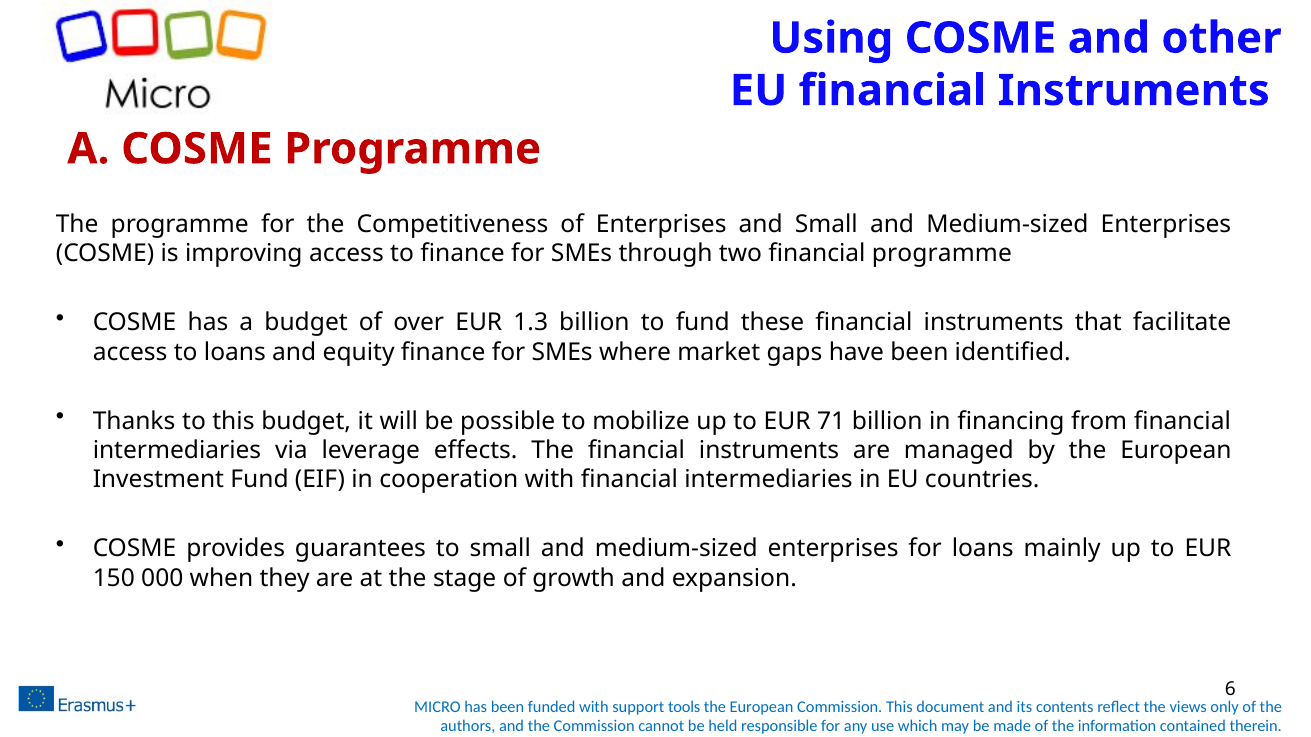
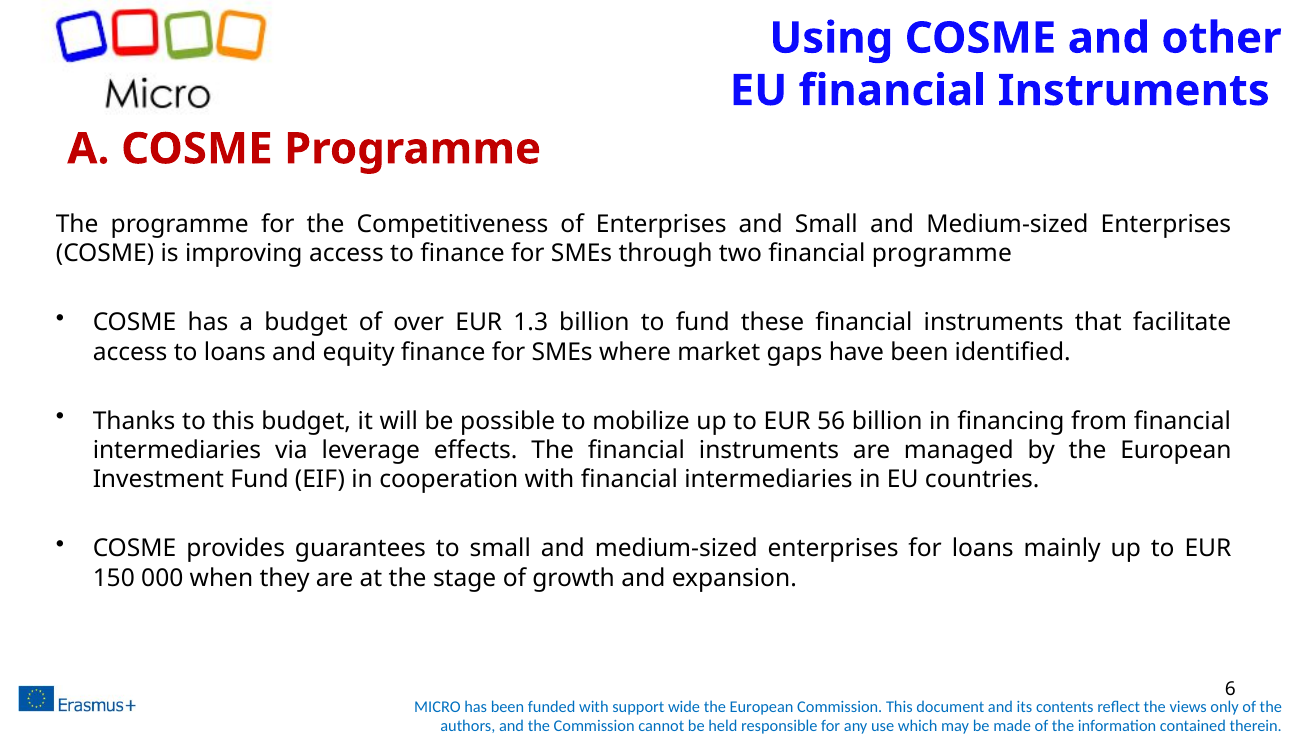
71: 71 -> 56
tools: tools -> wide
